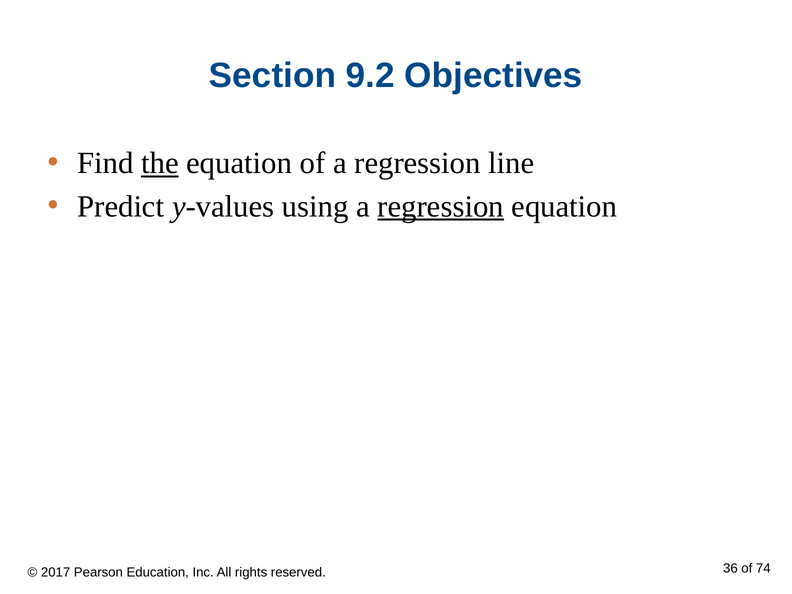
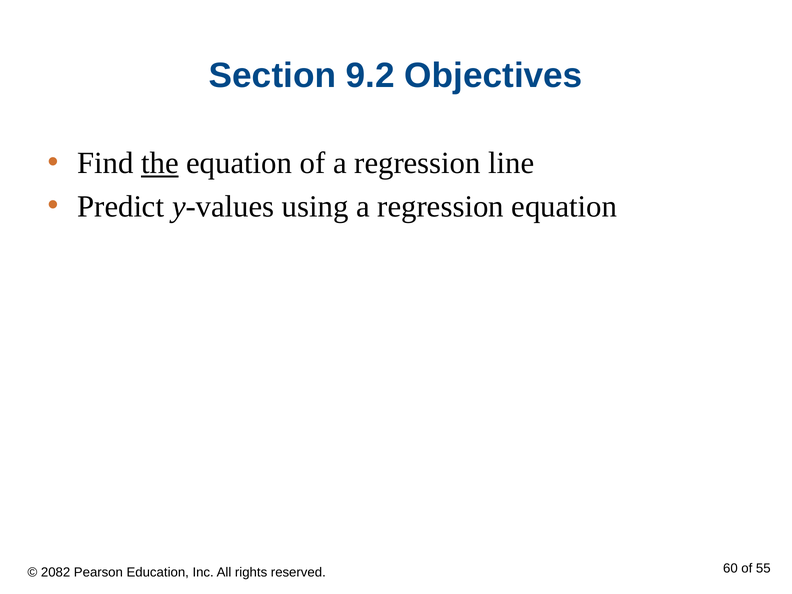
regression at (441, 206) underline: present -> none
2017: 2017 -> 2082
36: 36 -> 60
74: 74 -> 55
